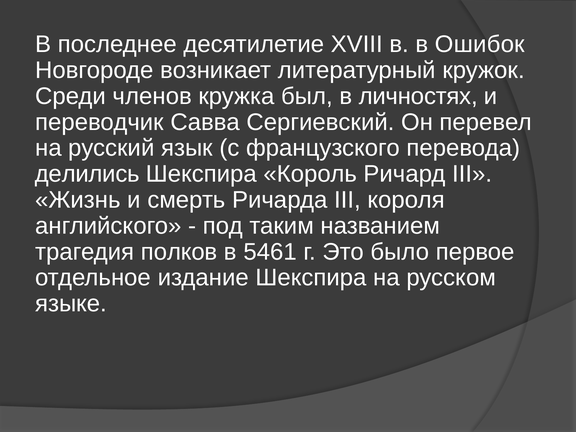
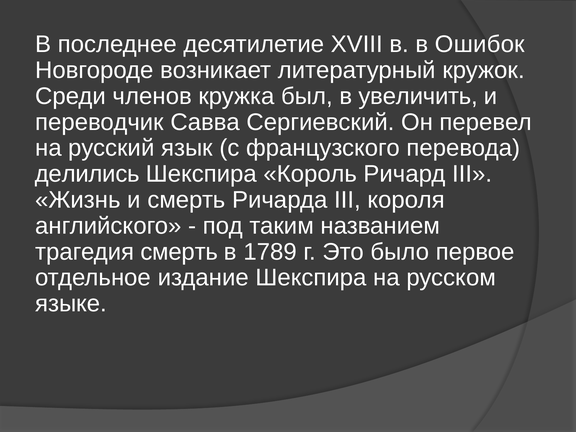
личностях: личностях -> увеличить
трагедия полков: полков -> смерть
5461: 5461 -> 1789
